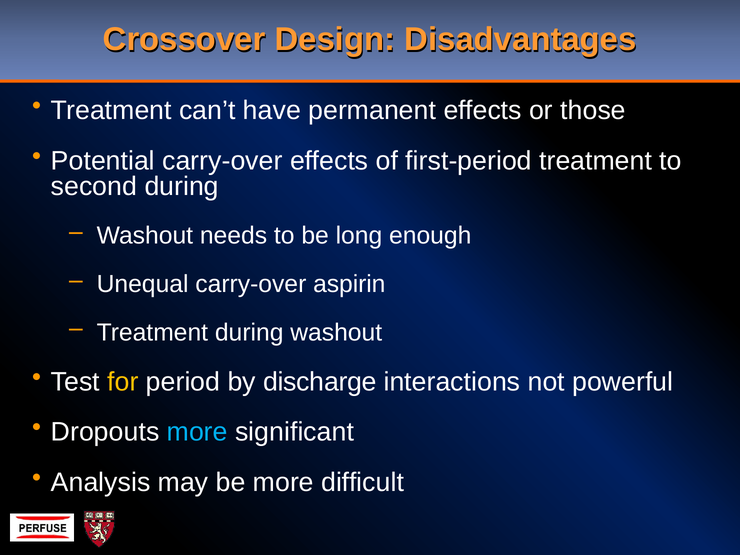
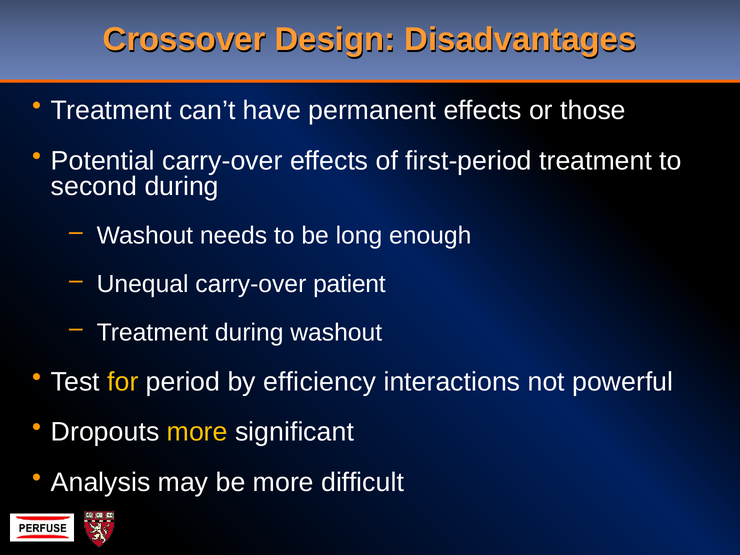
aspirin: aspirin -> patient
discharge: discharge -> efficiency
more at (197, 432) colour: light blue -> yellow
